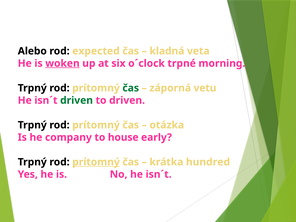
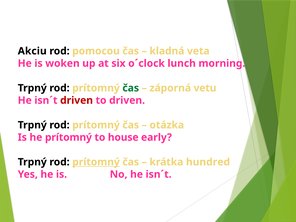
Alebo: Alebo -> Akciu
expected: expected -> pomocou
woken underline: present -> none
trpné: trpné -> lunch
driven at (77, 100) colour: green -> red
he company: company -> prítomný
